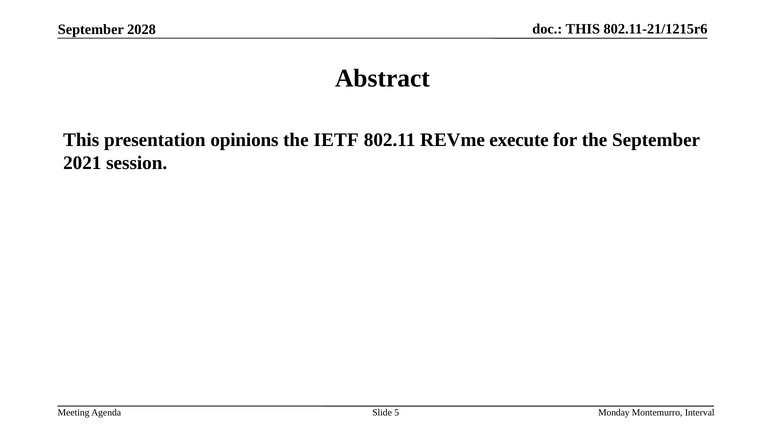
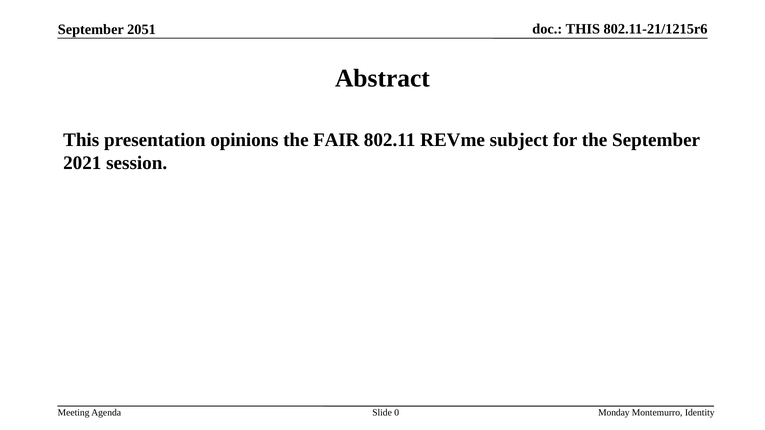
2028: 2028 -> 2051
IETF: IETF -> FAIR
execute: execute -> subject
5: 5 -> 0
Interval: Interval -> Identity
